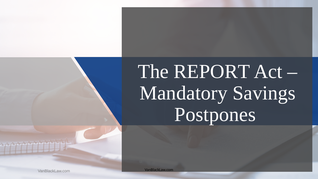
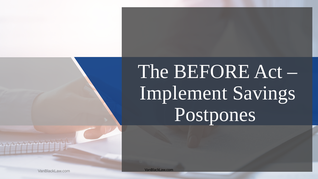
REPORT: REPORT -> BEFORE
Mandatory: Mandatory -> Implement
